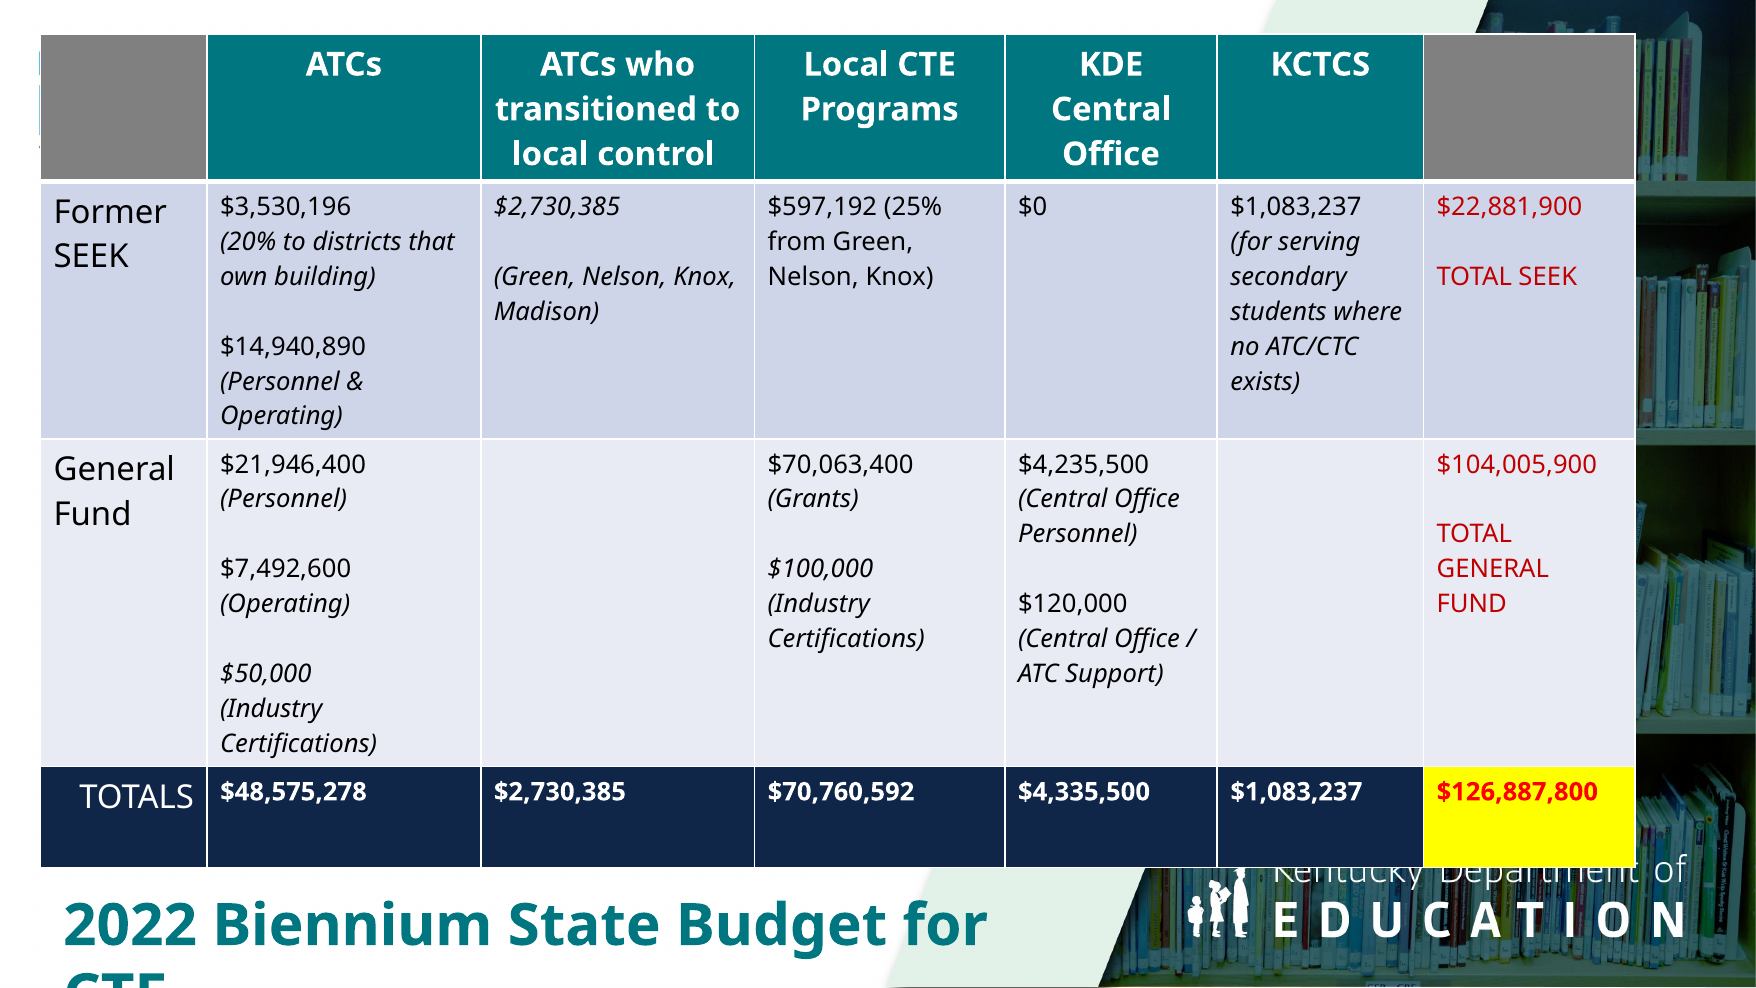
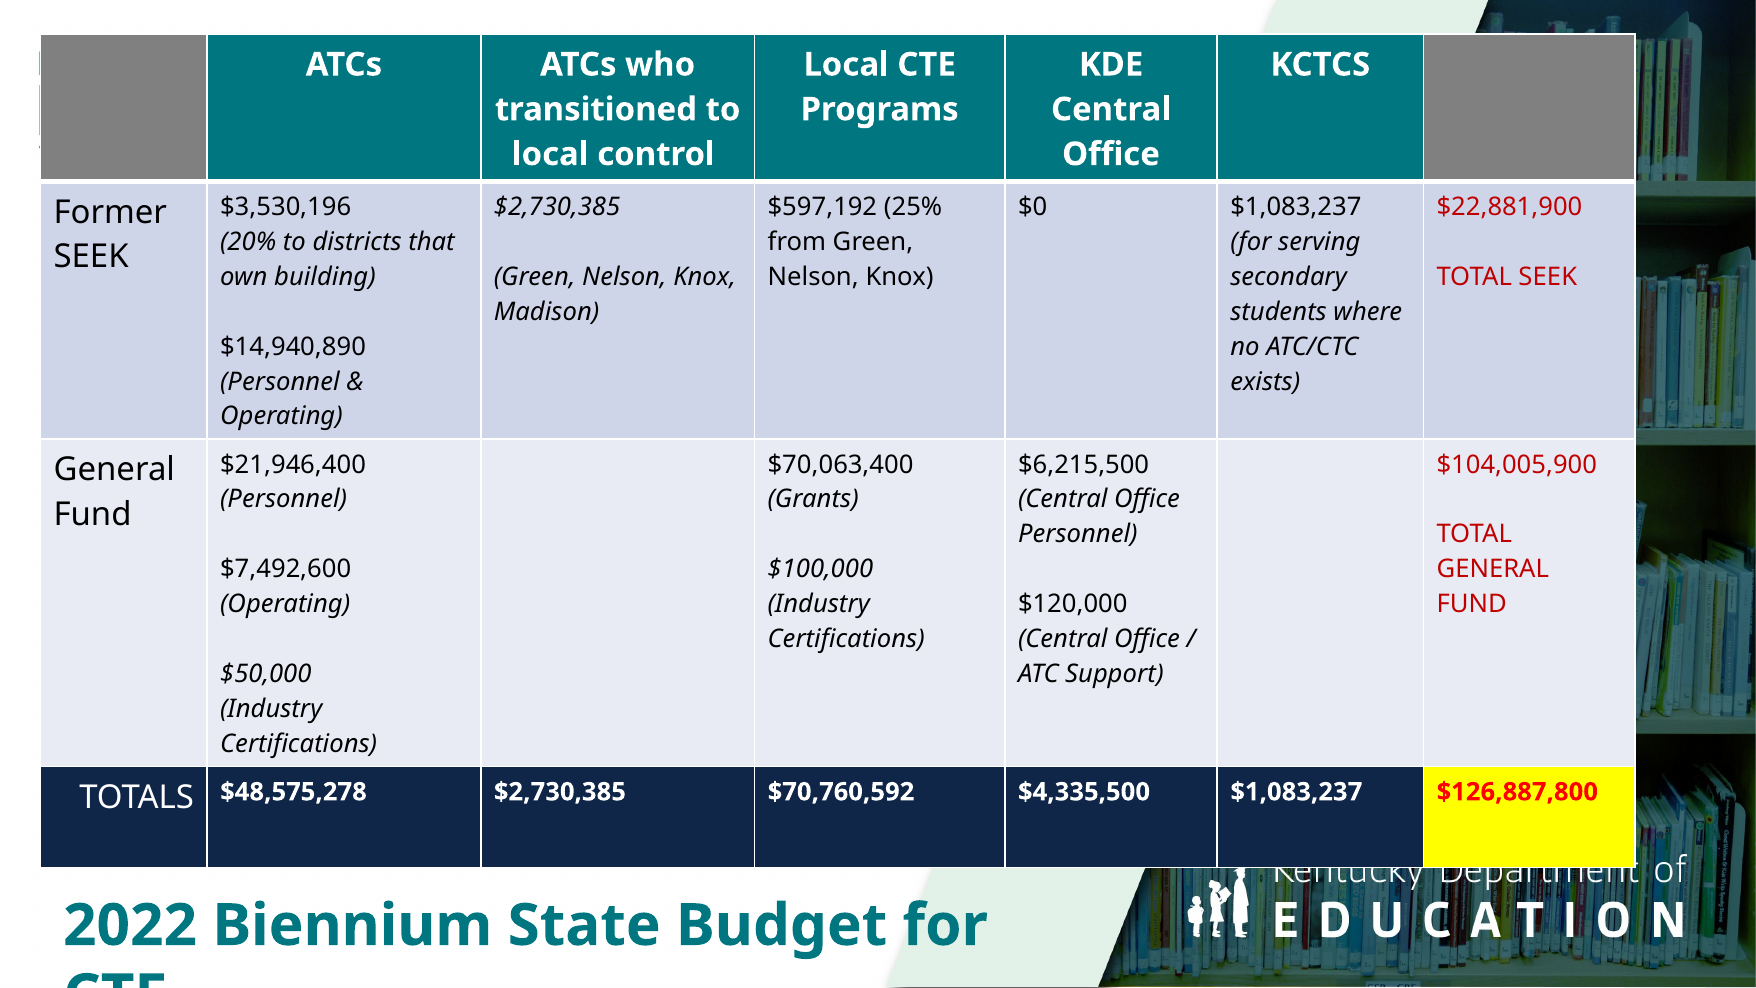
$4,235,500: $4,235,500 -> $6,215,500
